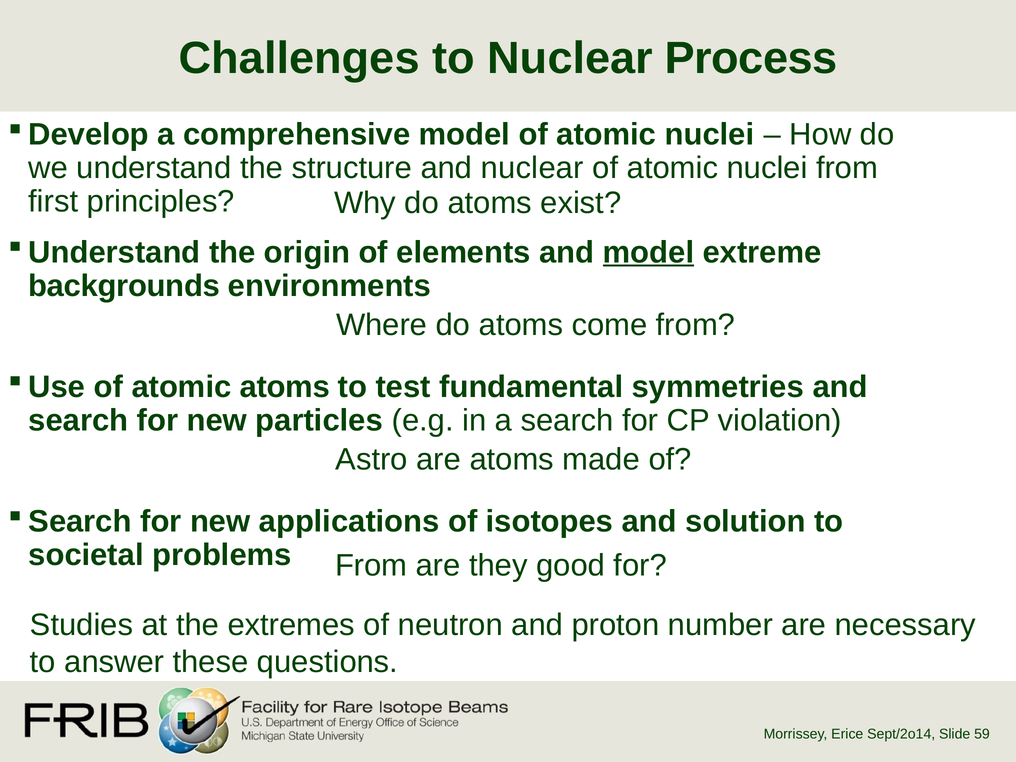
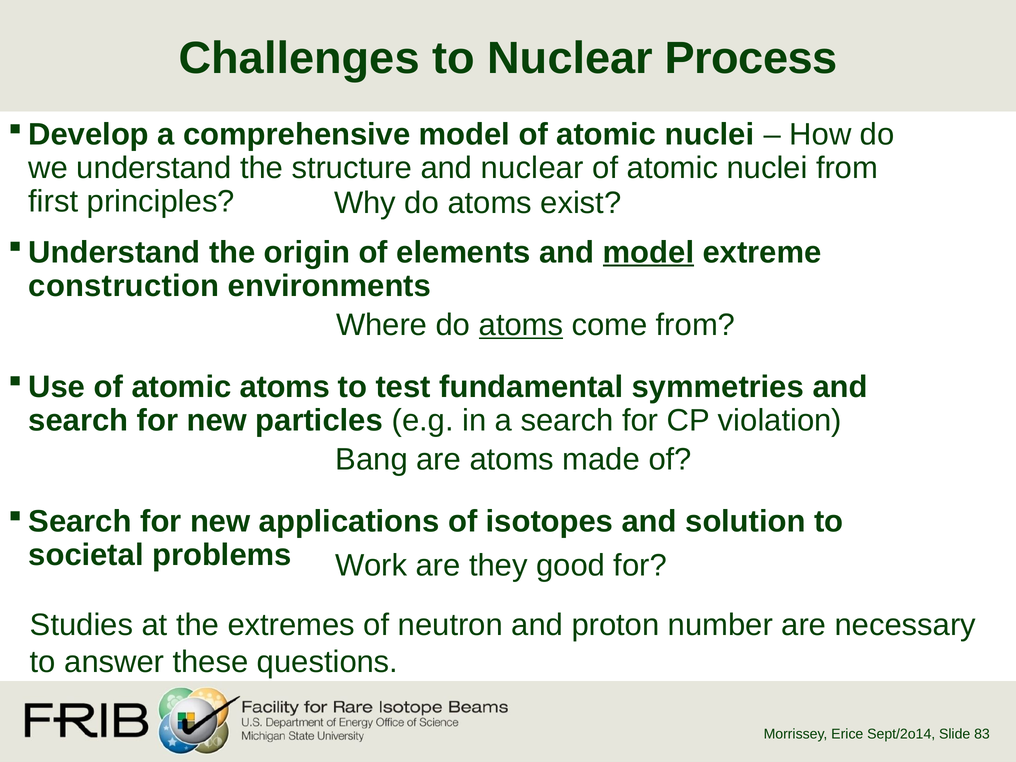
backgrounds: backgrounds -> construction
atoms at (521, 325) underline: none -> present
Astro: Astro -> Bang
From at (371, 566): From -> Work
59: 59 -> 83
